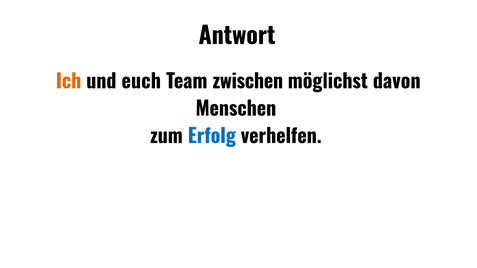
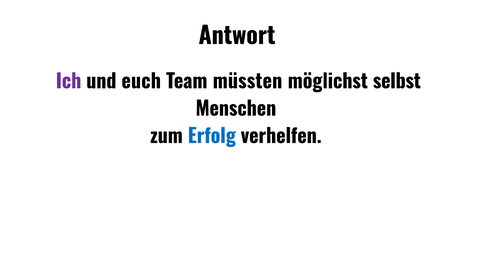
Ich colour: orange -> purple
zwischen: zwischen -> müssten
davon: davon -> selbst
